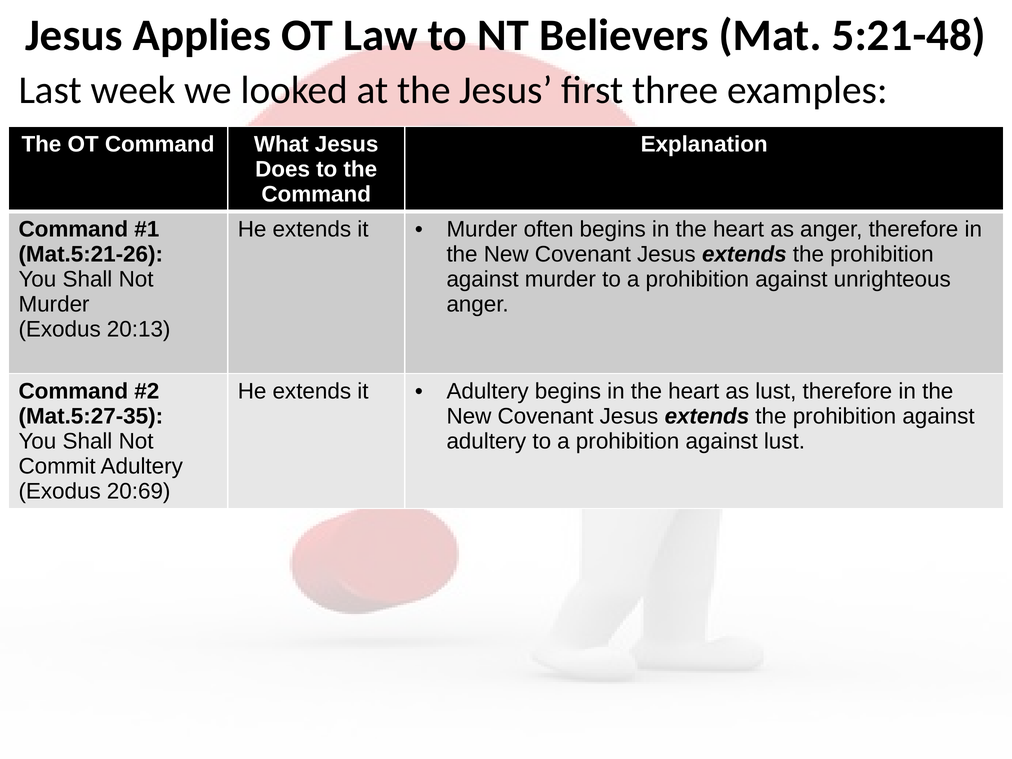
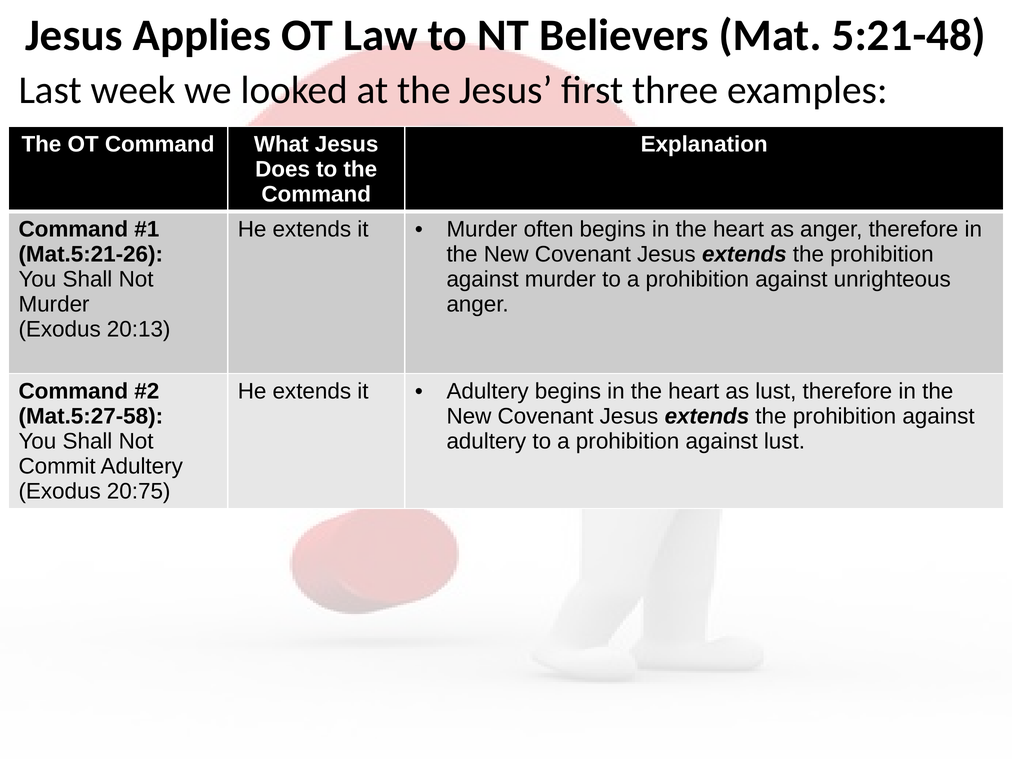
Mat.5:27-35: Mat.5:27-35 -> Mat.5:27-58
20:69: 20:69 -> 20:75
